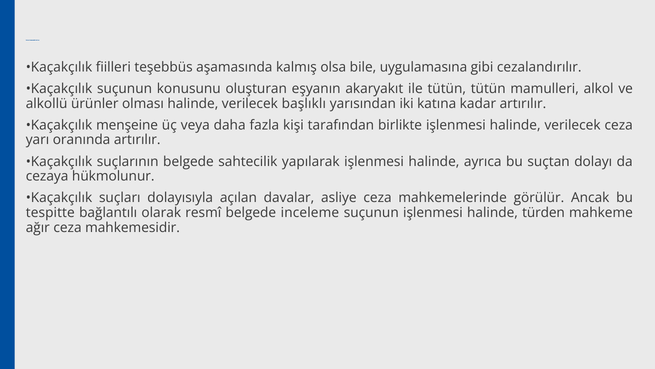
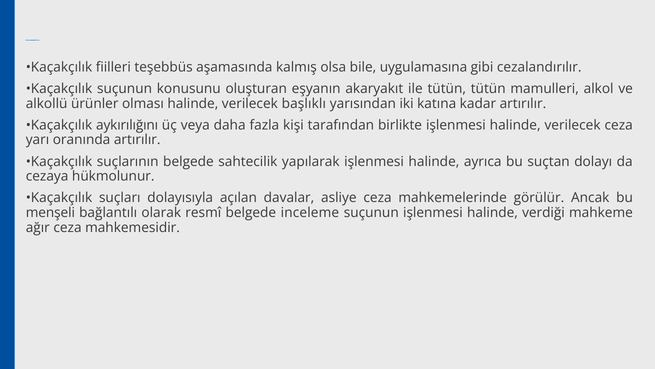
menşeine: menşeine -> aykırılığını
tespitte: tespitte -> menşeli
türden: türden -> verdiği
